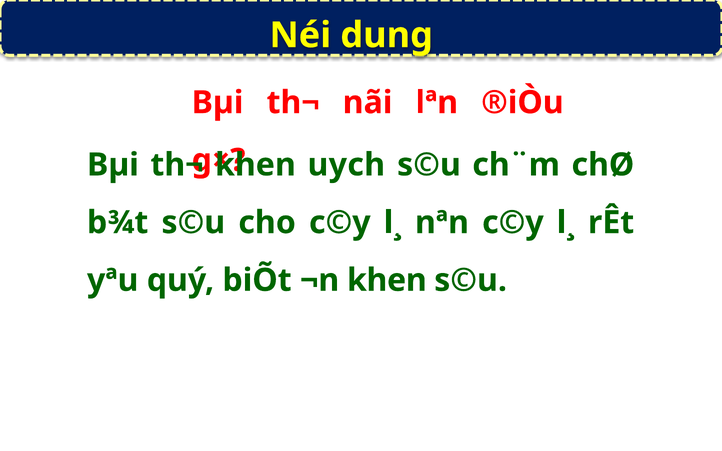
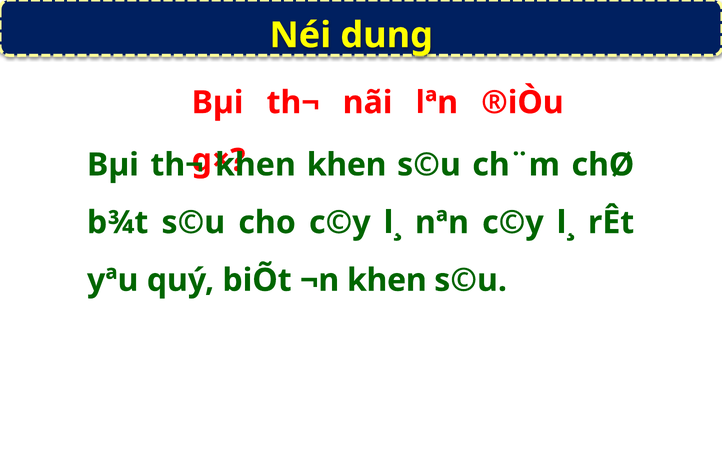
uych at (346, 165): uych -> khen
